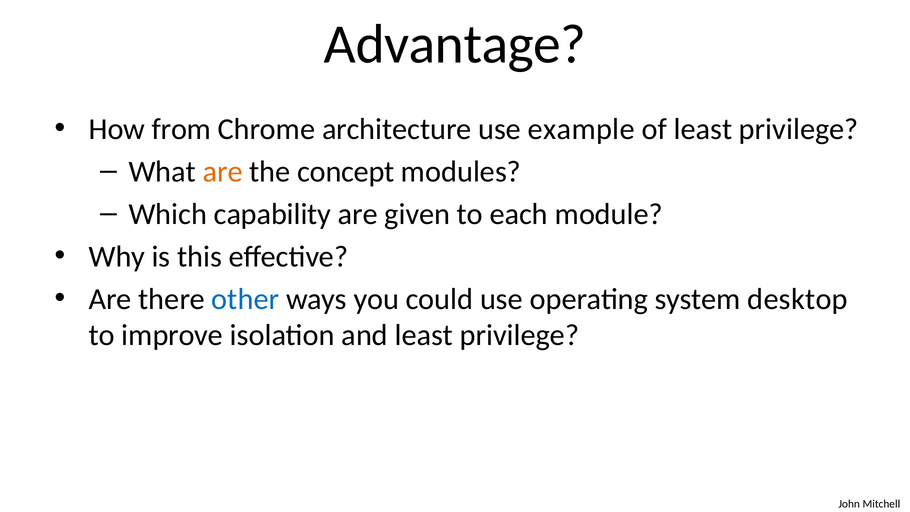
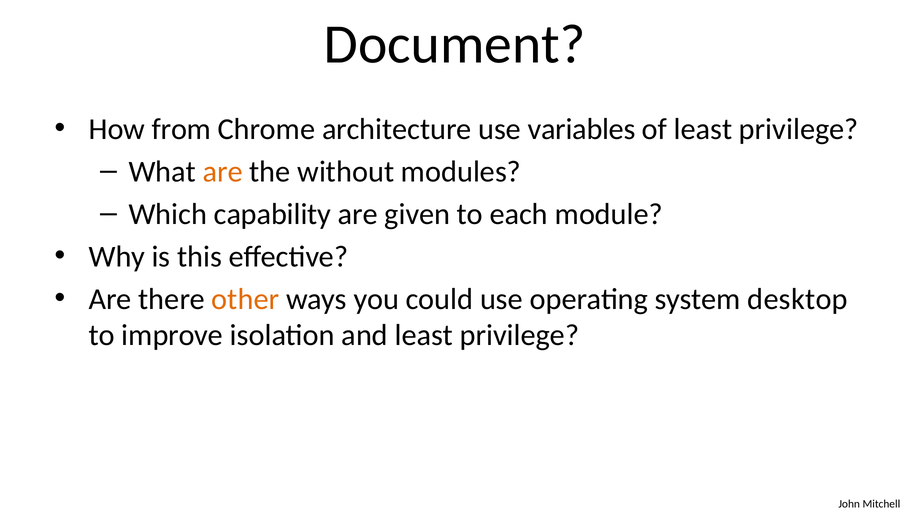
Advantage: Advantage -> Document
example: example -> variables
concept: concept -> without
other colour: blue -> orange
